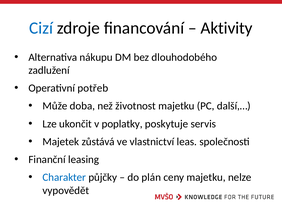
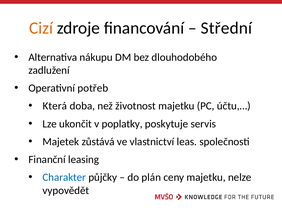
Cizí colour: blue -> orange
Aktivity: Aktivity -> Střední
Může: Může -> Která
další,…: další,… -> účtu,…
